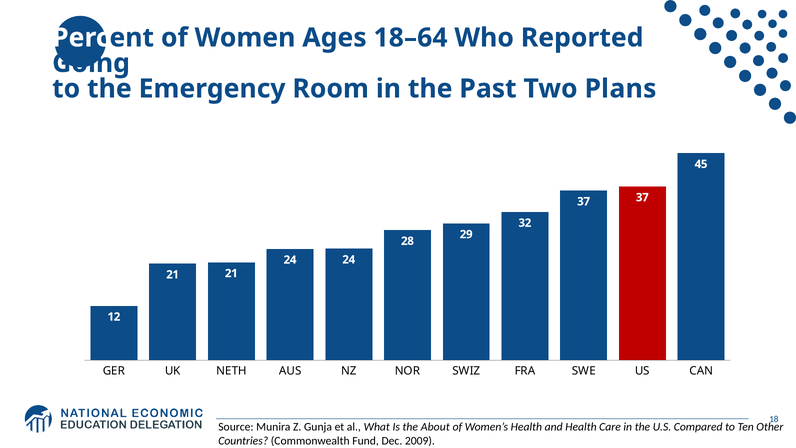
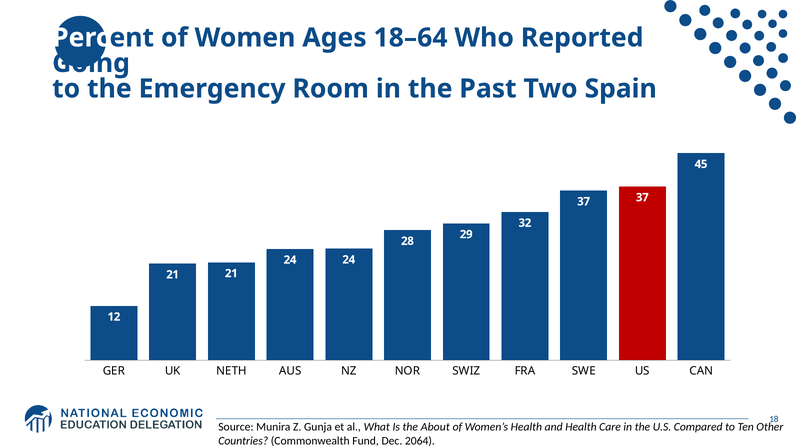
Plans: Plans -> Spain
2009: 2009 -> 2064
